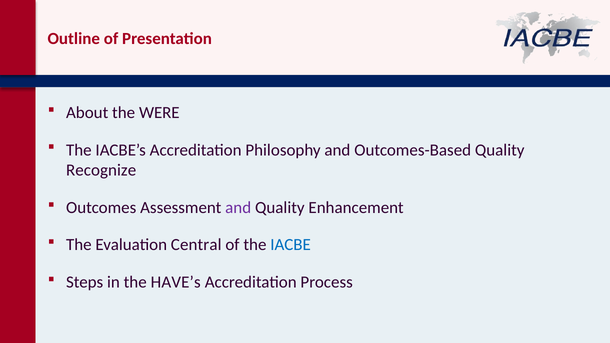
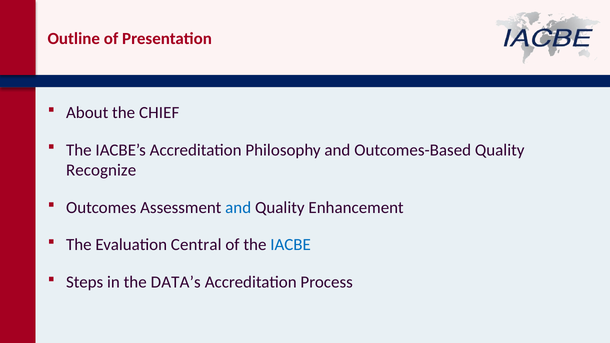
WERE: WERE -> CHIEF
and at (238, 208) colour: purple -> blue
HAVE’s: HAVE’s -> DATA’s
